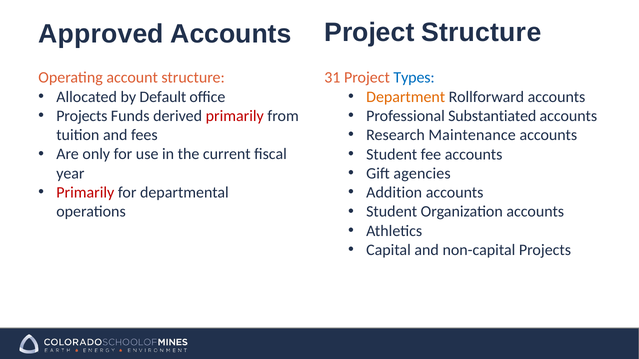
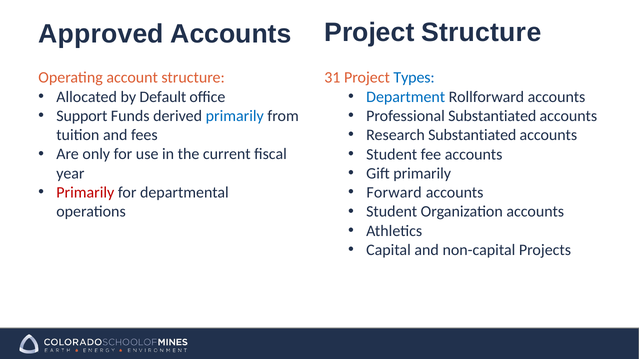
Department colour: orange -> blue
Projects at (82, 116): Projects -> Support
primarily at (235, 116) colour: red -> blue
Research Maintenance: Maintenance -> Substantiated
Gift agencies: agencies -> primarily
Addition: Addition -> Forward
